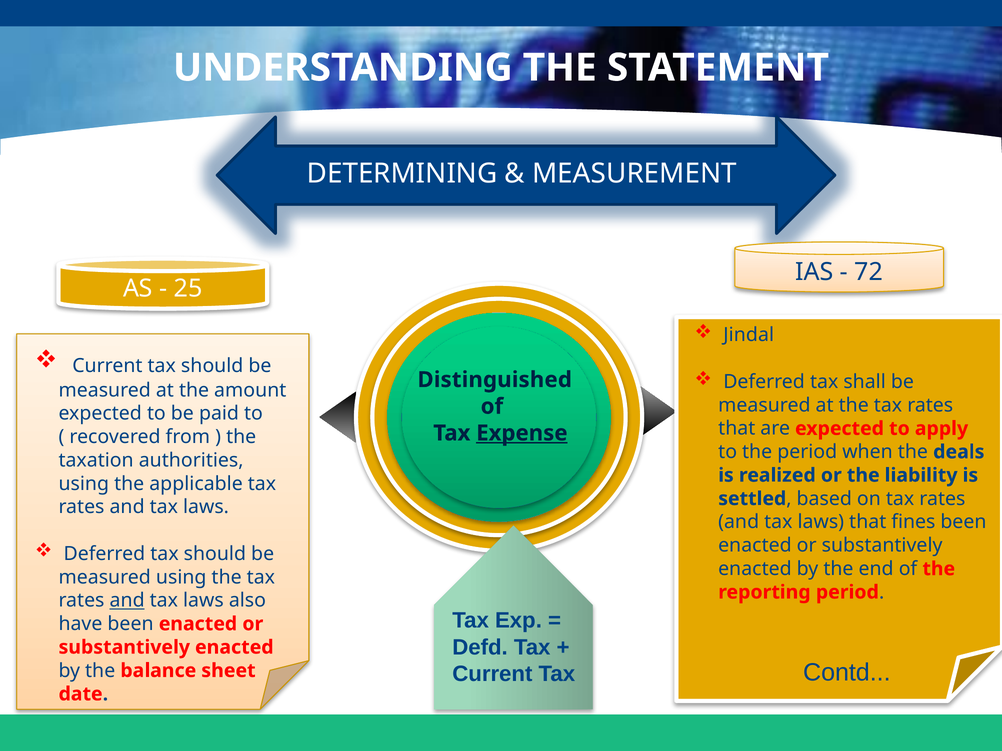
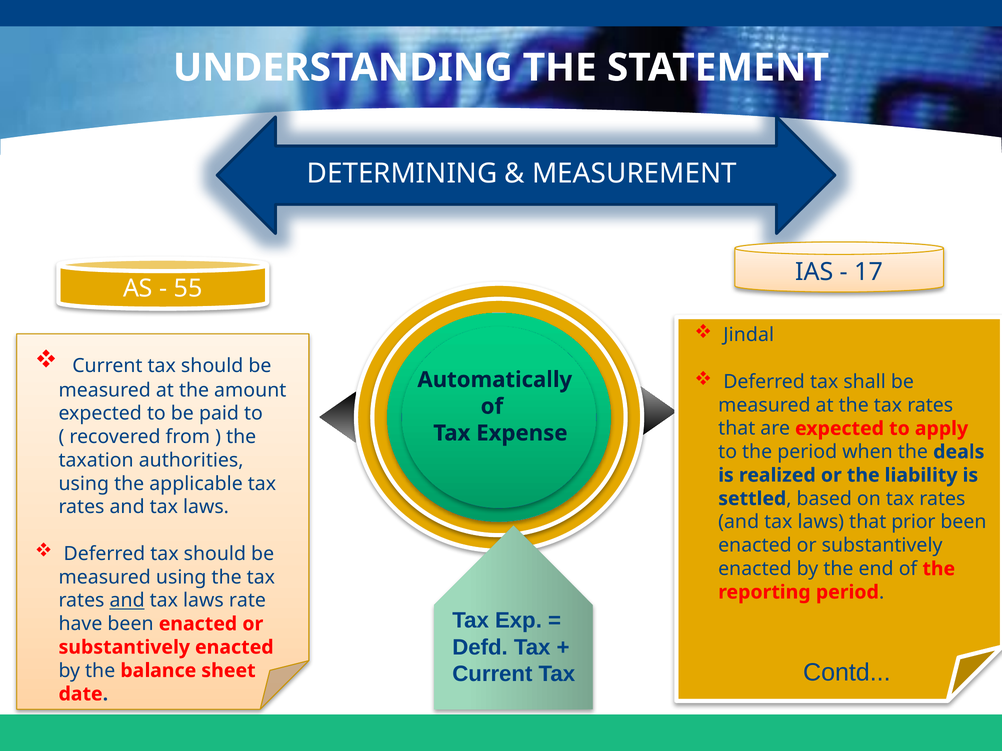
72: 72 -> 17
25: 25 -> 55
Distinguished: Distinguished -> Automatically
Expense underline: present -> none
fines: fines -> prior
also: also -> rate
